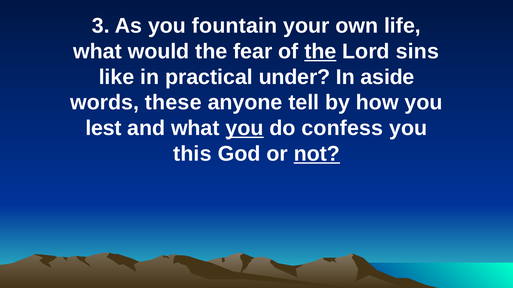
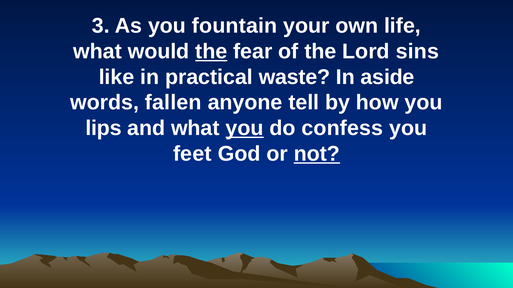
the at (211, 51) underline: none -> present
the at (320, 51) underline: present -> none
under: under -> waste
these: these -> fallen
lest: lest -> lips
this: this -> feet
